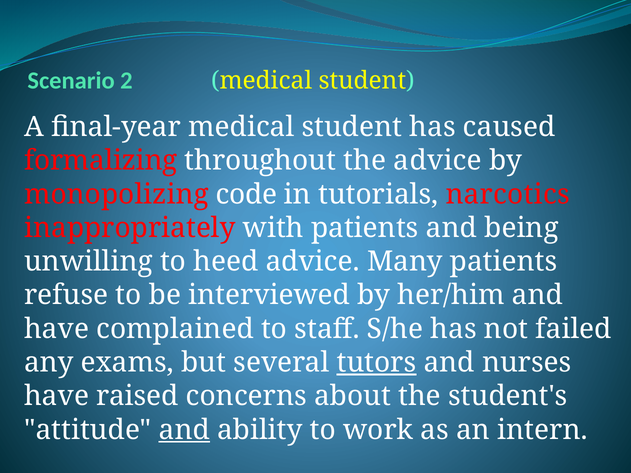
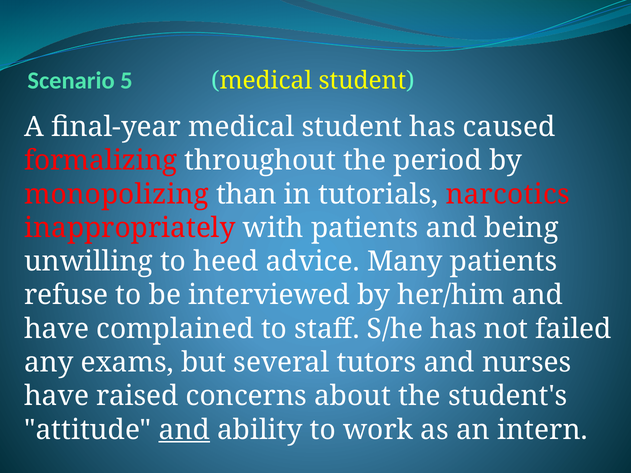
2: 2 -> 5
the advice: advice -> period
code: code -> than
tutors underline: present -> none
